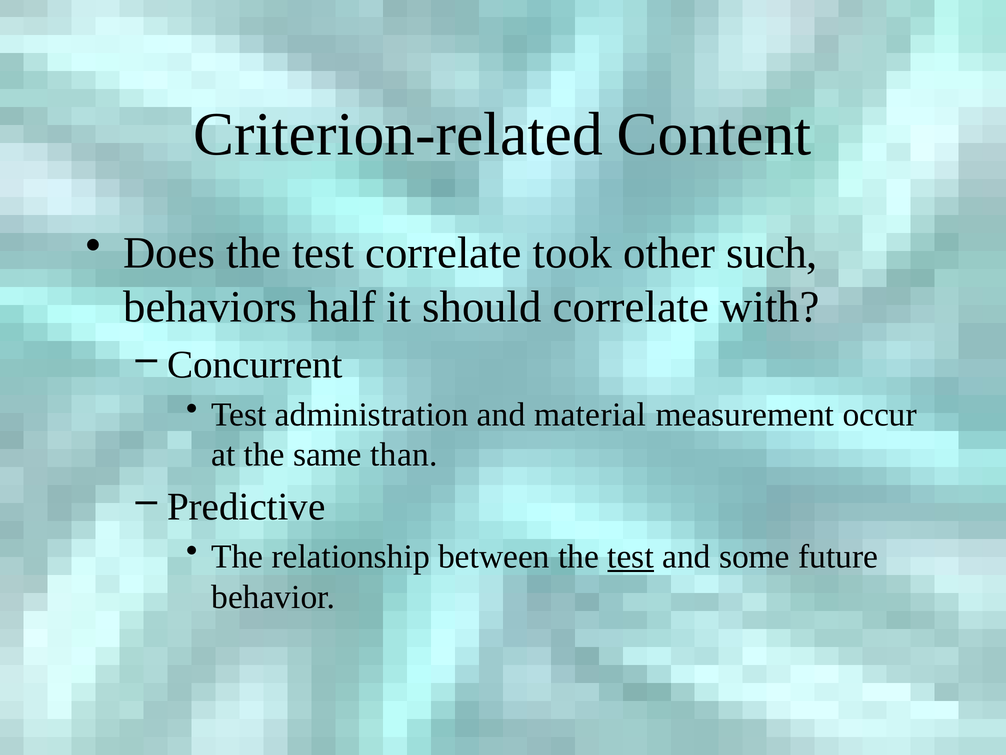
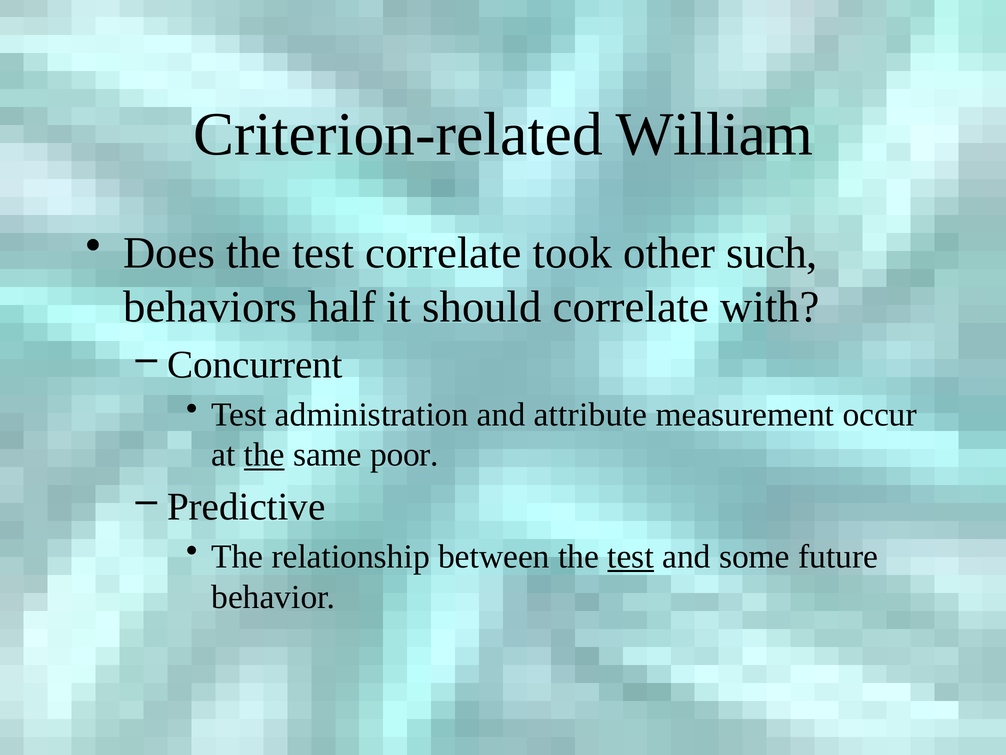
Content: Content -> William
material: material -> attribute
the at (264, 455) underline: none -> present
than: than -> poor
